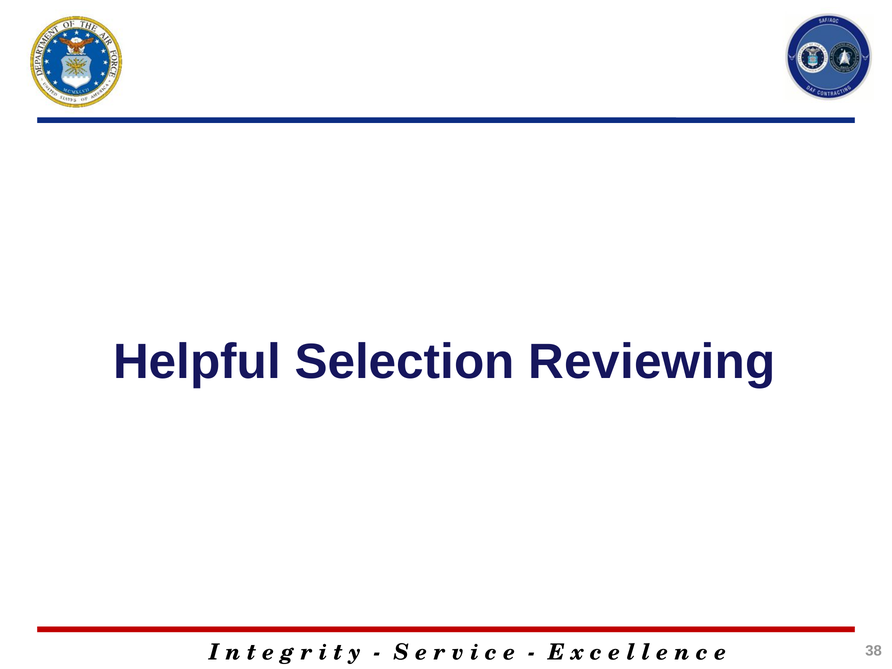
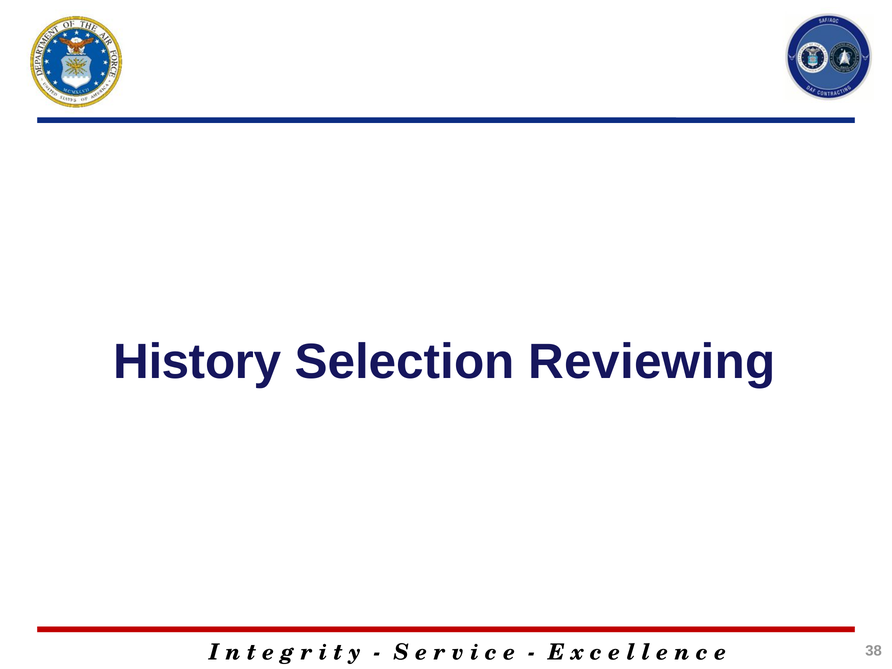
Helpful: Helpful -> History
